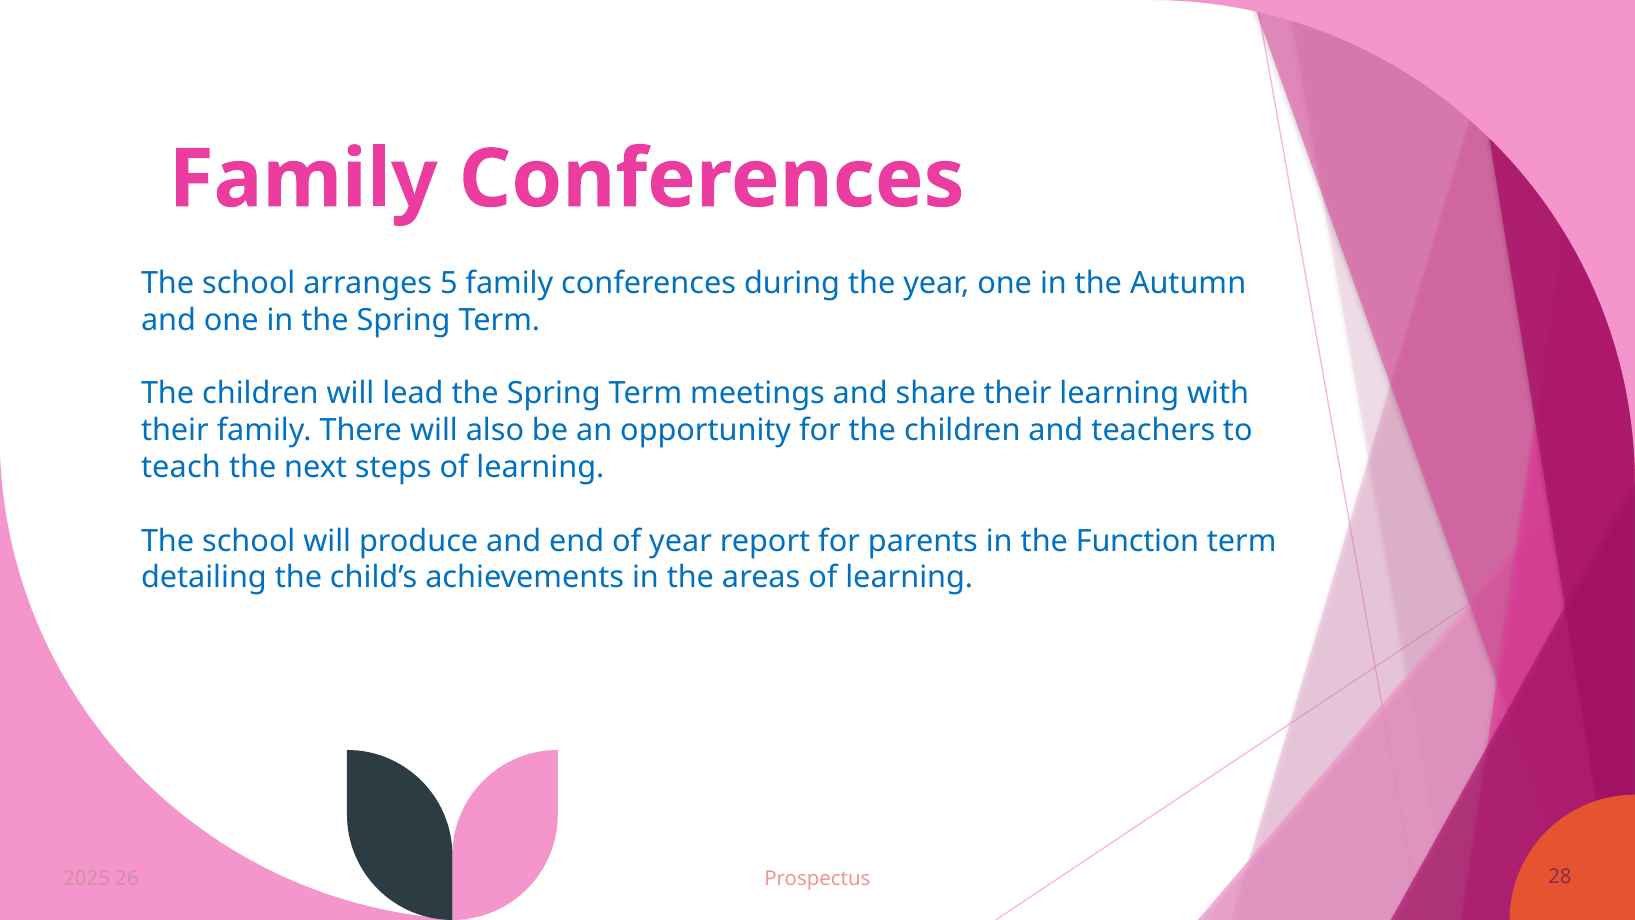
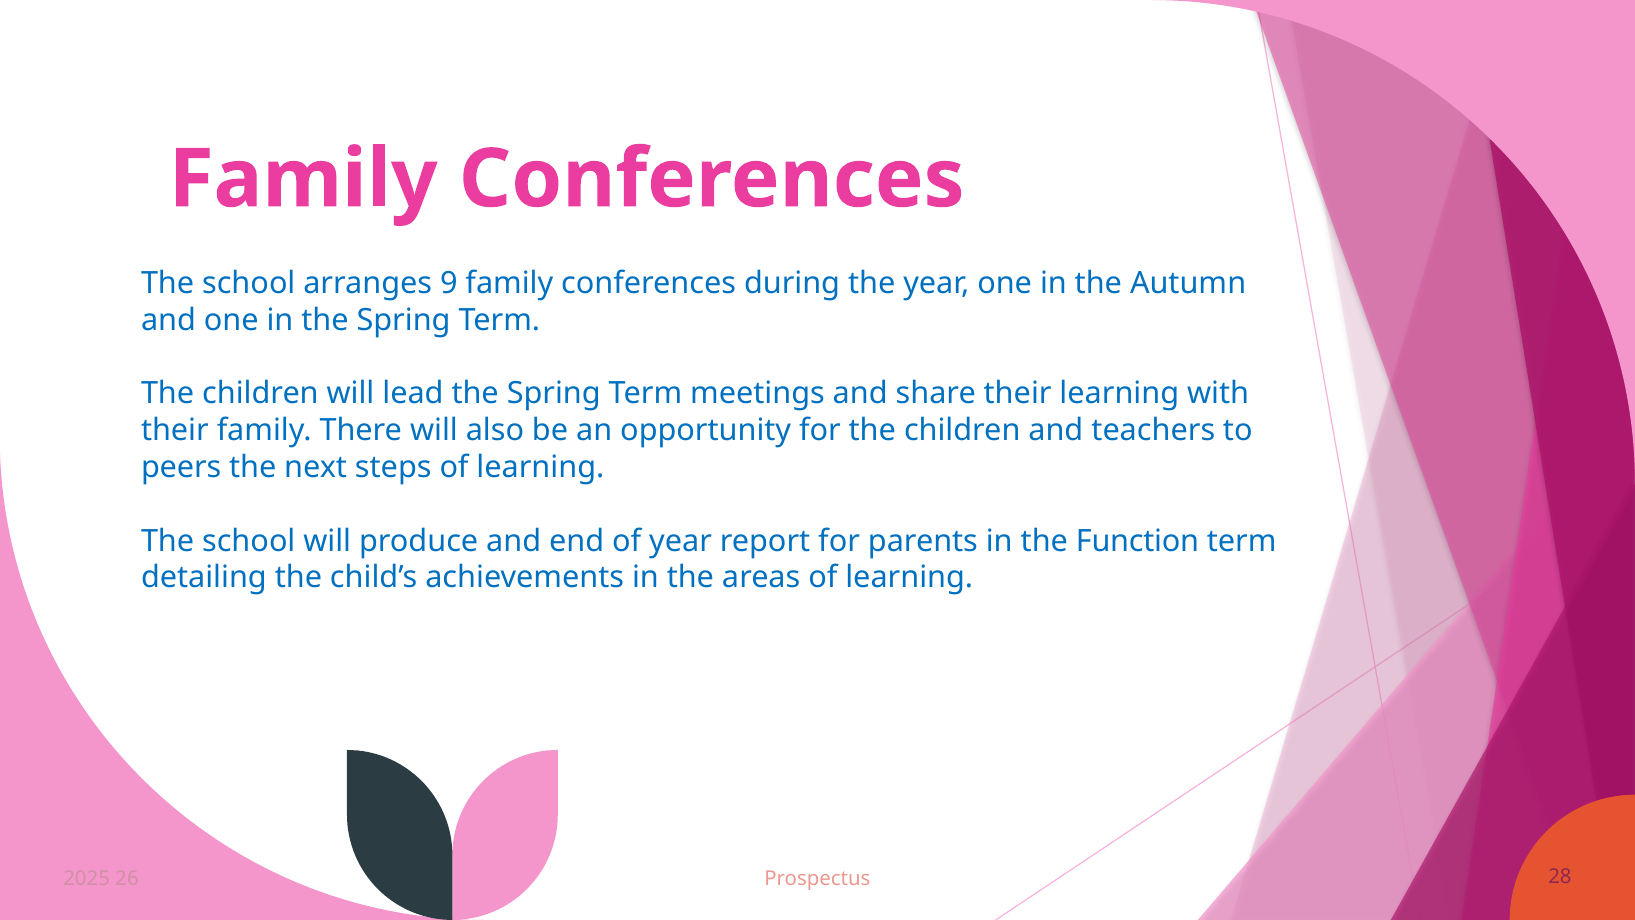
5: 5 -> 9
teach: teach -> peers
